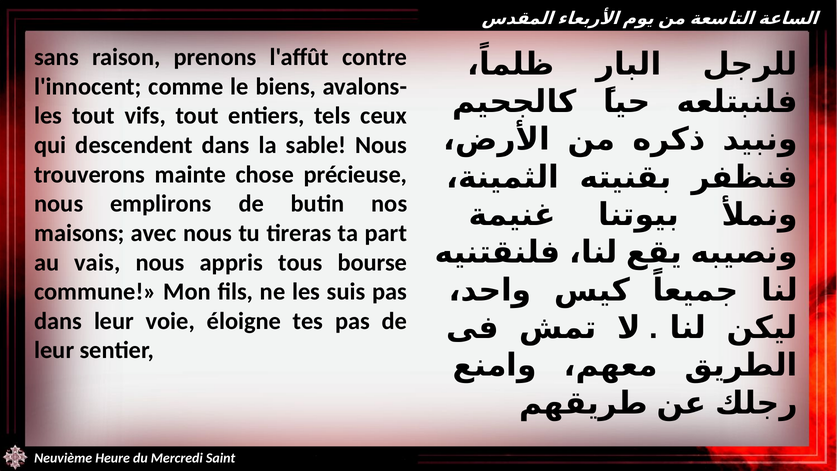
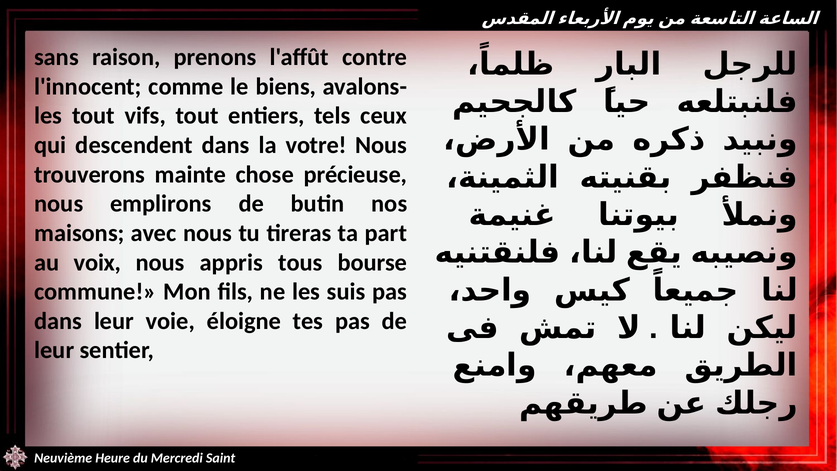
sable: sable -> votre
vais: vais -> voix
